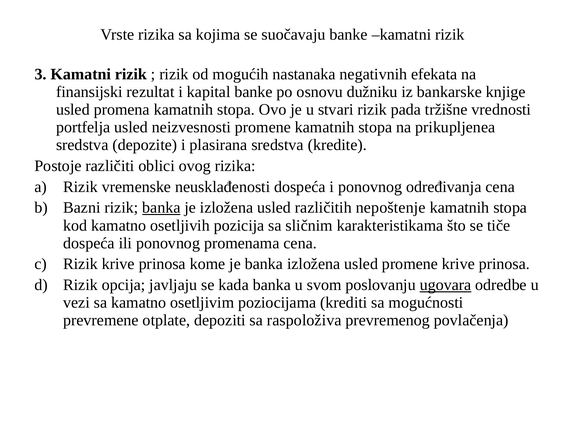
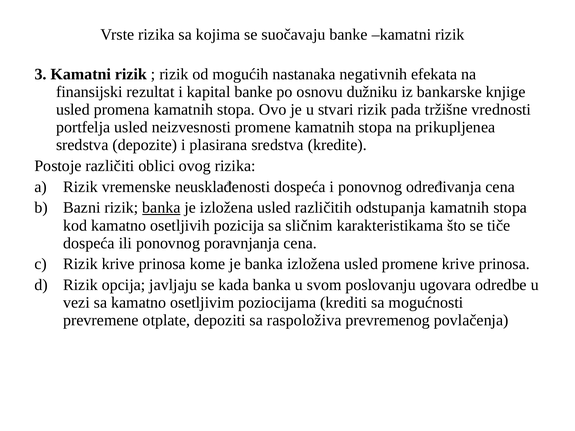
nepoštenje: nepoštenje -> odstupanja
promenama: promenama -> poravnjanja
ugovara underline: present -> none
